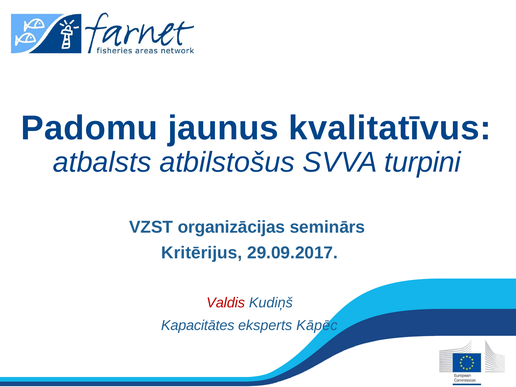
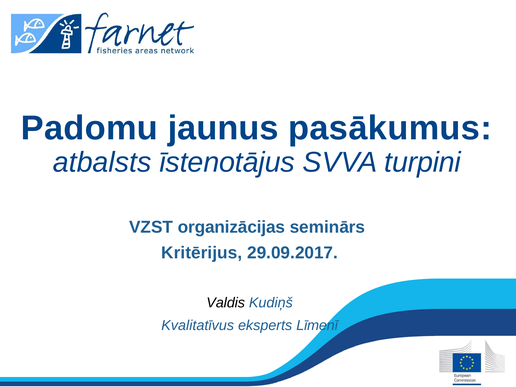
kvalitatīvus: kvalitatīvus -> pasākumus
atbilstošus: atbilstošus -> īstenotājus
Valdis colour: red -> black
Kapacitātes: Kapacitātes -> Kvalitatīvus
Kāpēc: Kāpēc -> Līmenī
